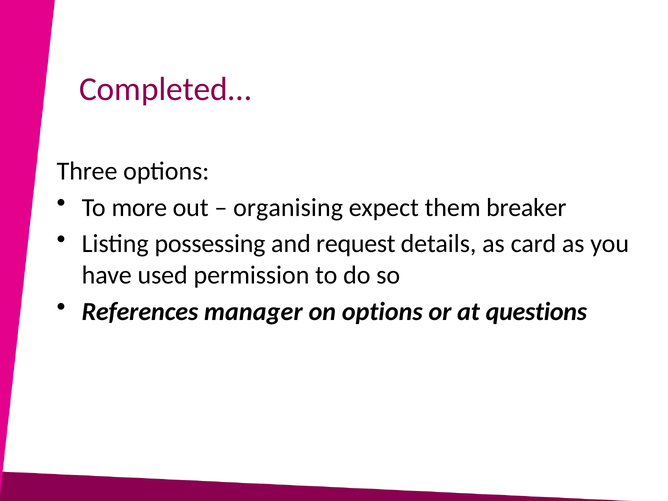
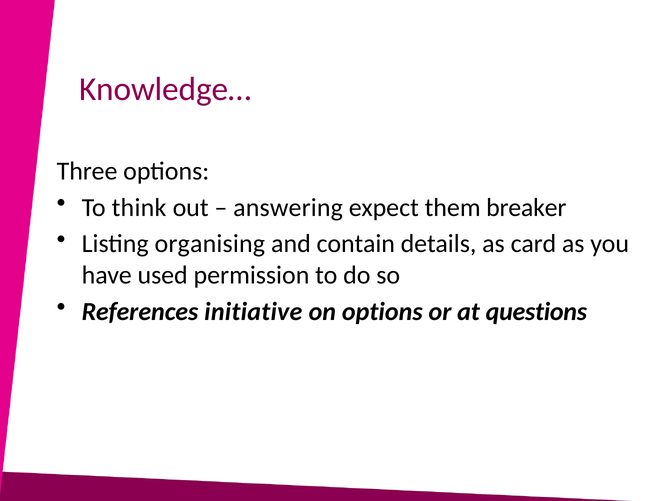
Completed…: Completed… -> Knowledge…
more: more -> think
organising: organising -> answering
possessing: possessing -> organising
request: request -> contain
manager: manager -> initiative
